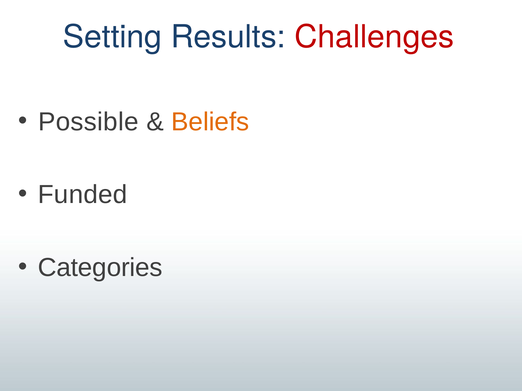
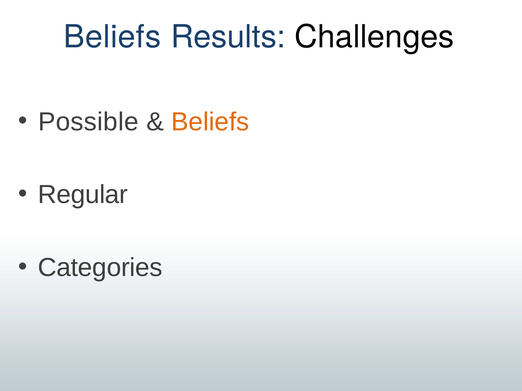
Setting at (112, 37): Setting -> Beliefs
Challenges colour: red -> black
Funded: Funded -> Regular
